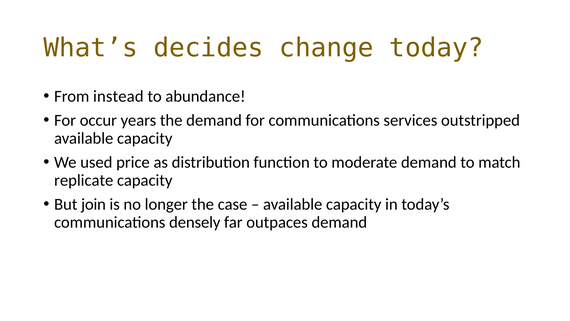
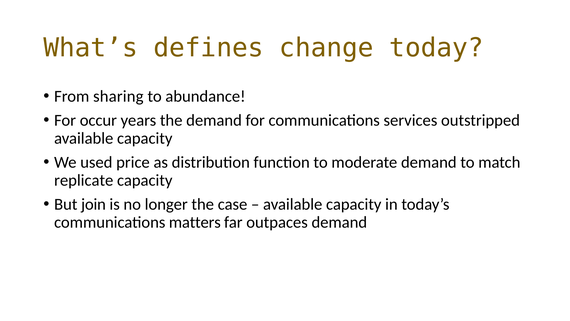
decides: decides -> defines
instead: instead -> sharing
densely: densely -> matters
